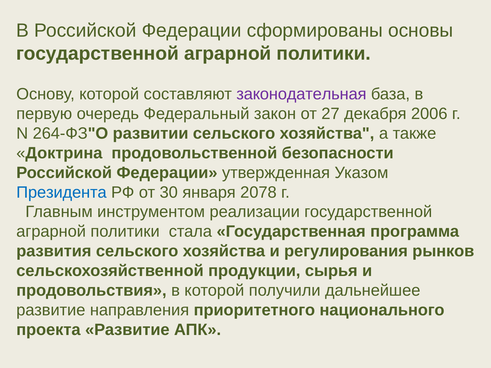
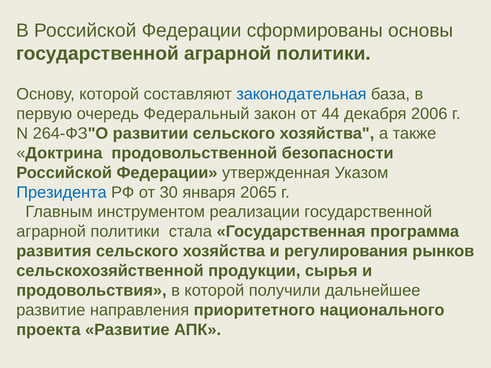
законодательная colour: purple -> blue
27: 27 -> 44
2078: 2078 -> 2065
